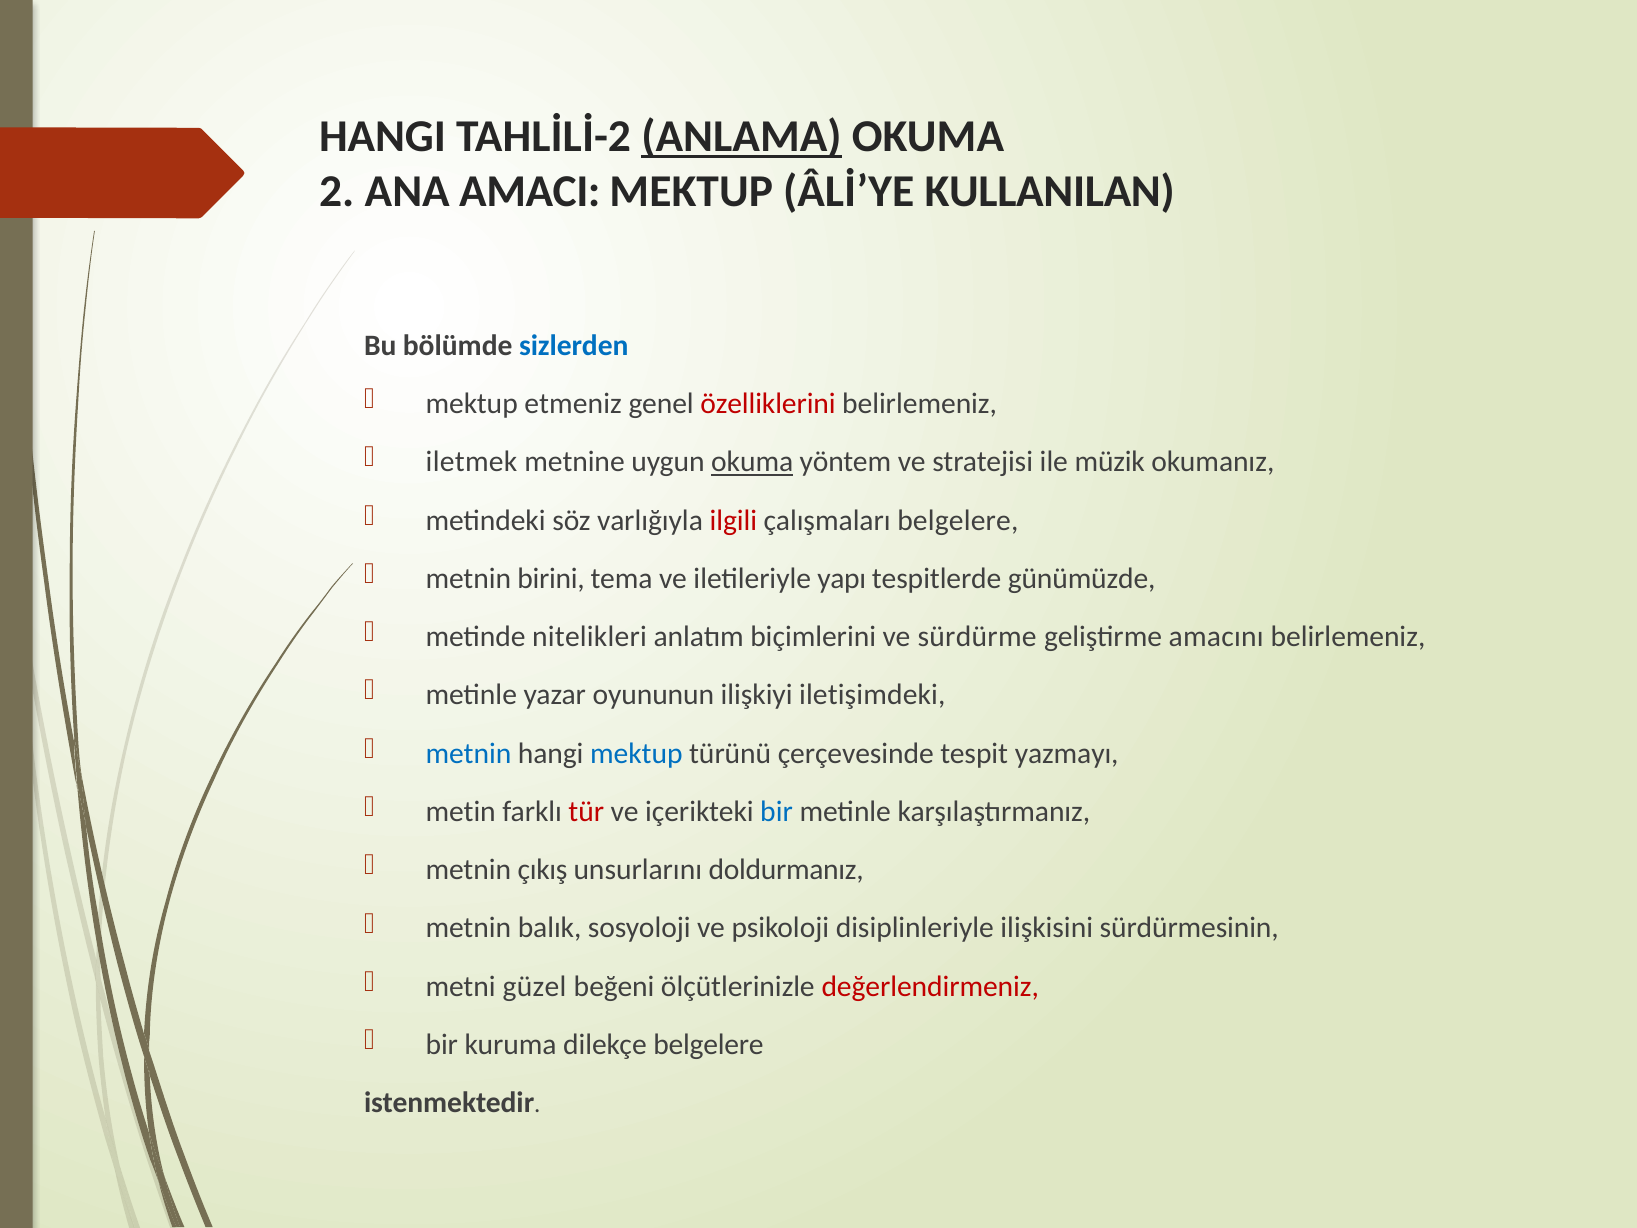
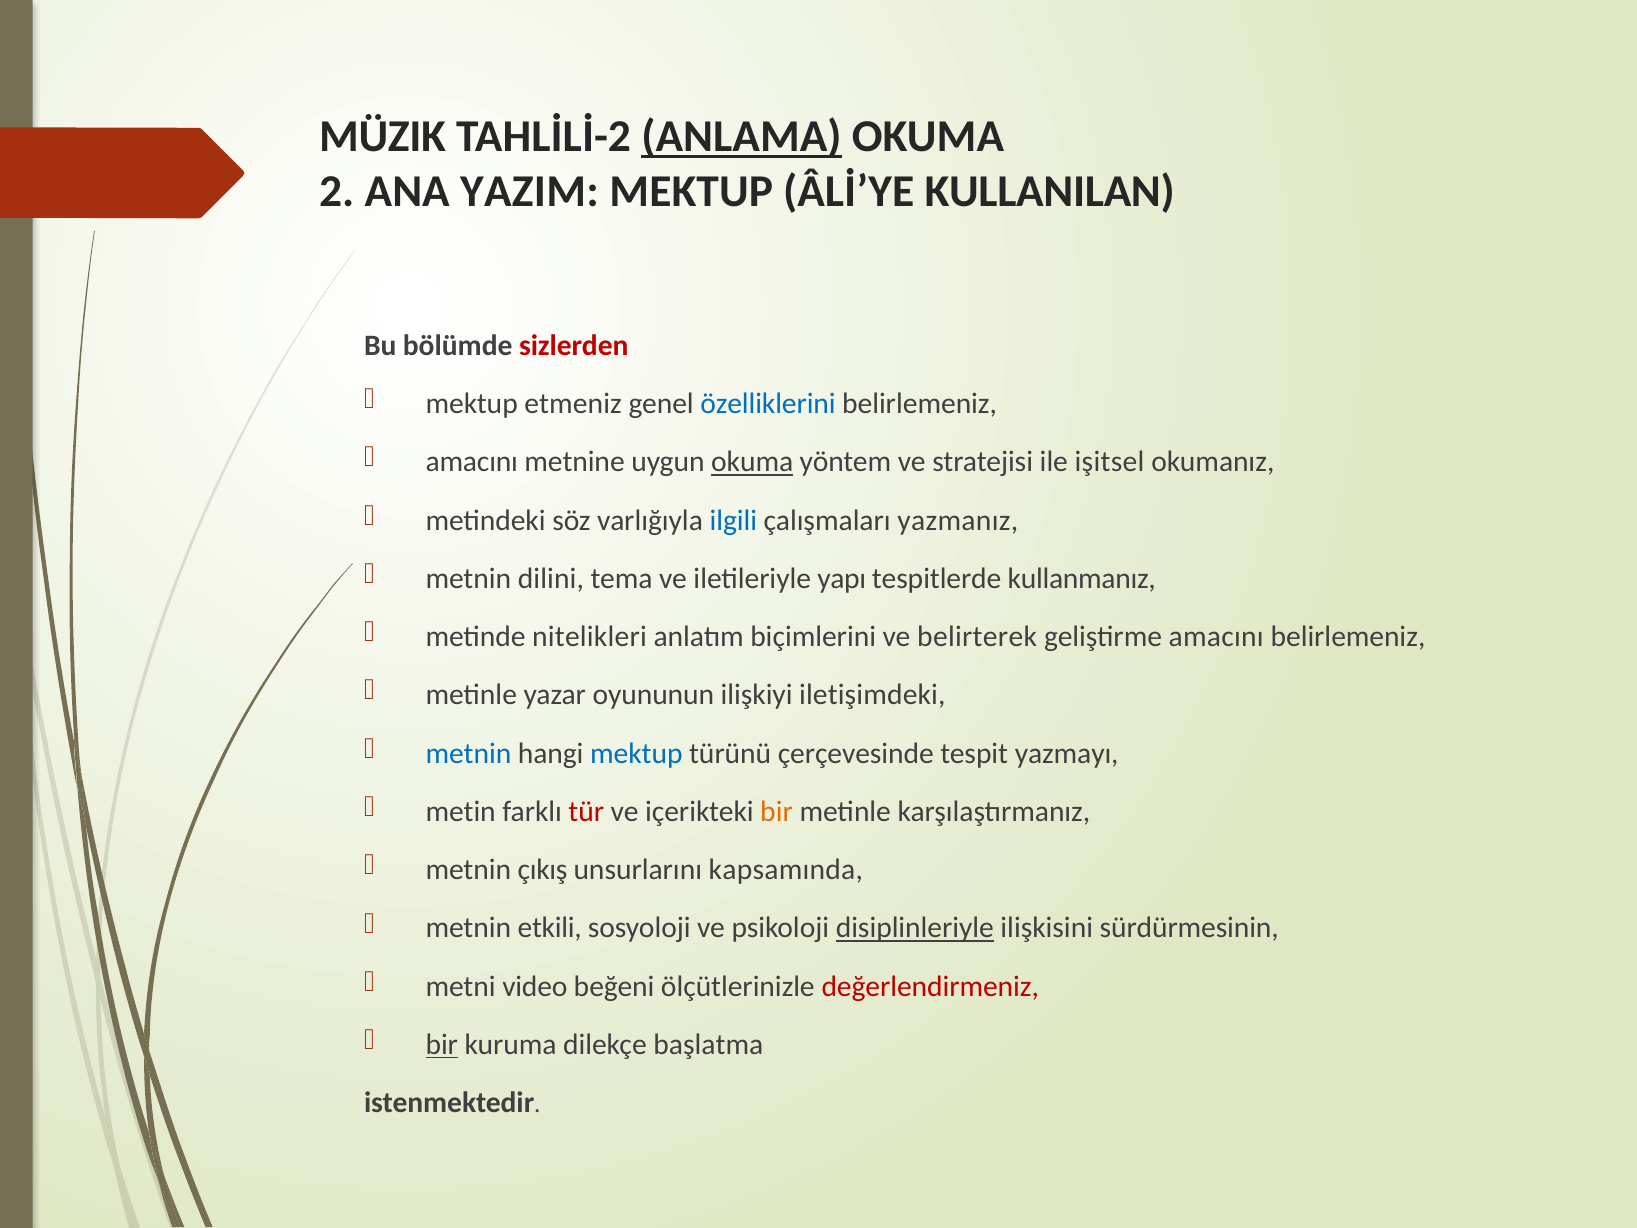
HANGI at (383, 137): HANGI -> MÜZIK
AMACI: AMACI -> YAZIM
sizlerden colour: blue -> red
özelliklerini colour: red -> blue
iletmek at (472, 462): iletmek -> amacını
müzik: müzik -> işitsel
ilgili colour: red -> blue
çalışmaları belgelere: belgelere -> yazmanız
birini: birini -> dilini
günümüzde: günümüzde -> kullanmanız
sürdürme: sürdürme -> belirterek
bir at (777, 811) colour: blue -> orange
doldurmanız: doldurmanız -> kapsamında
balık: balık -> etkili
disiplinleriyle underline: none -> present
güzel: güzel -> video
bir at (442, 1044) underline: none -> present
dilekçe belgelere: belgelere -> başlatma
